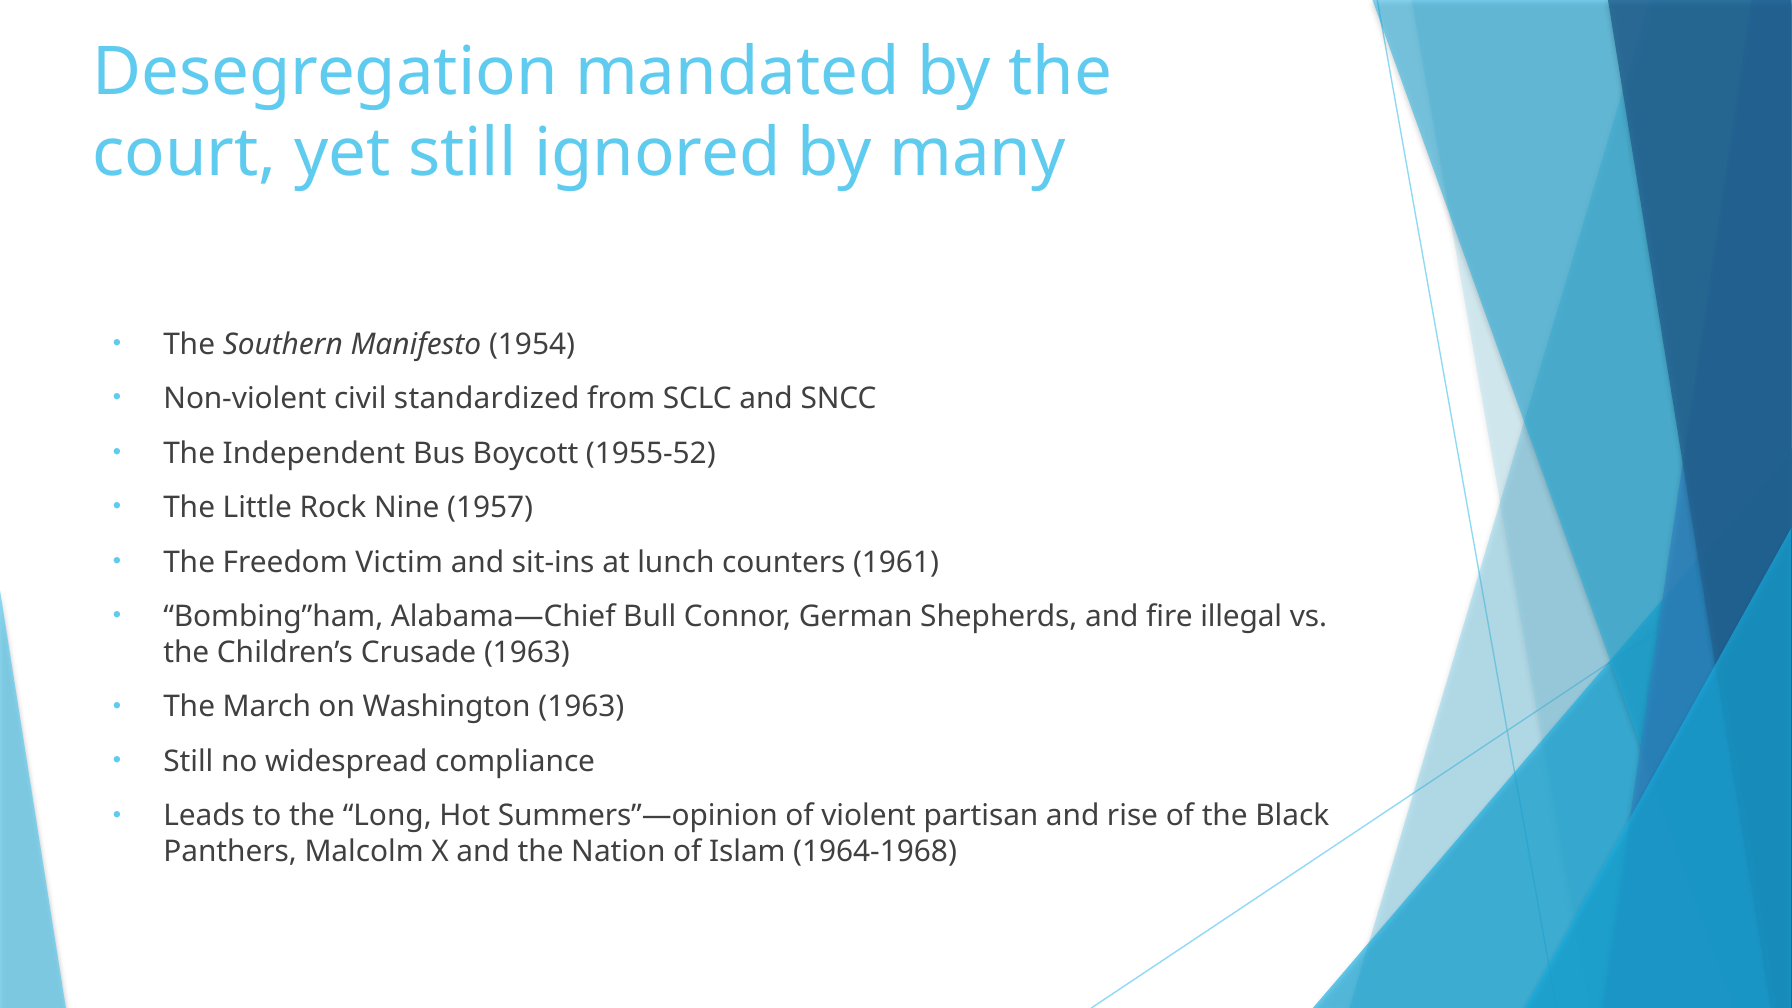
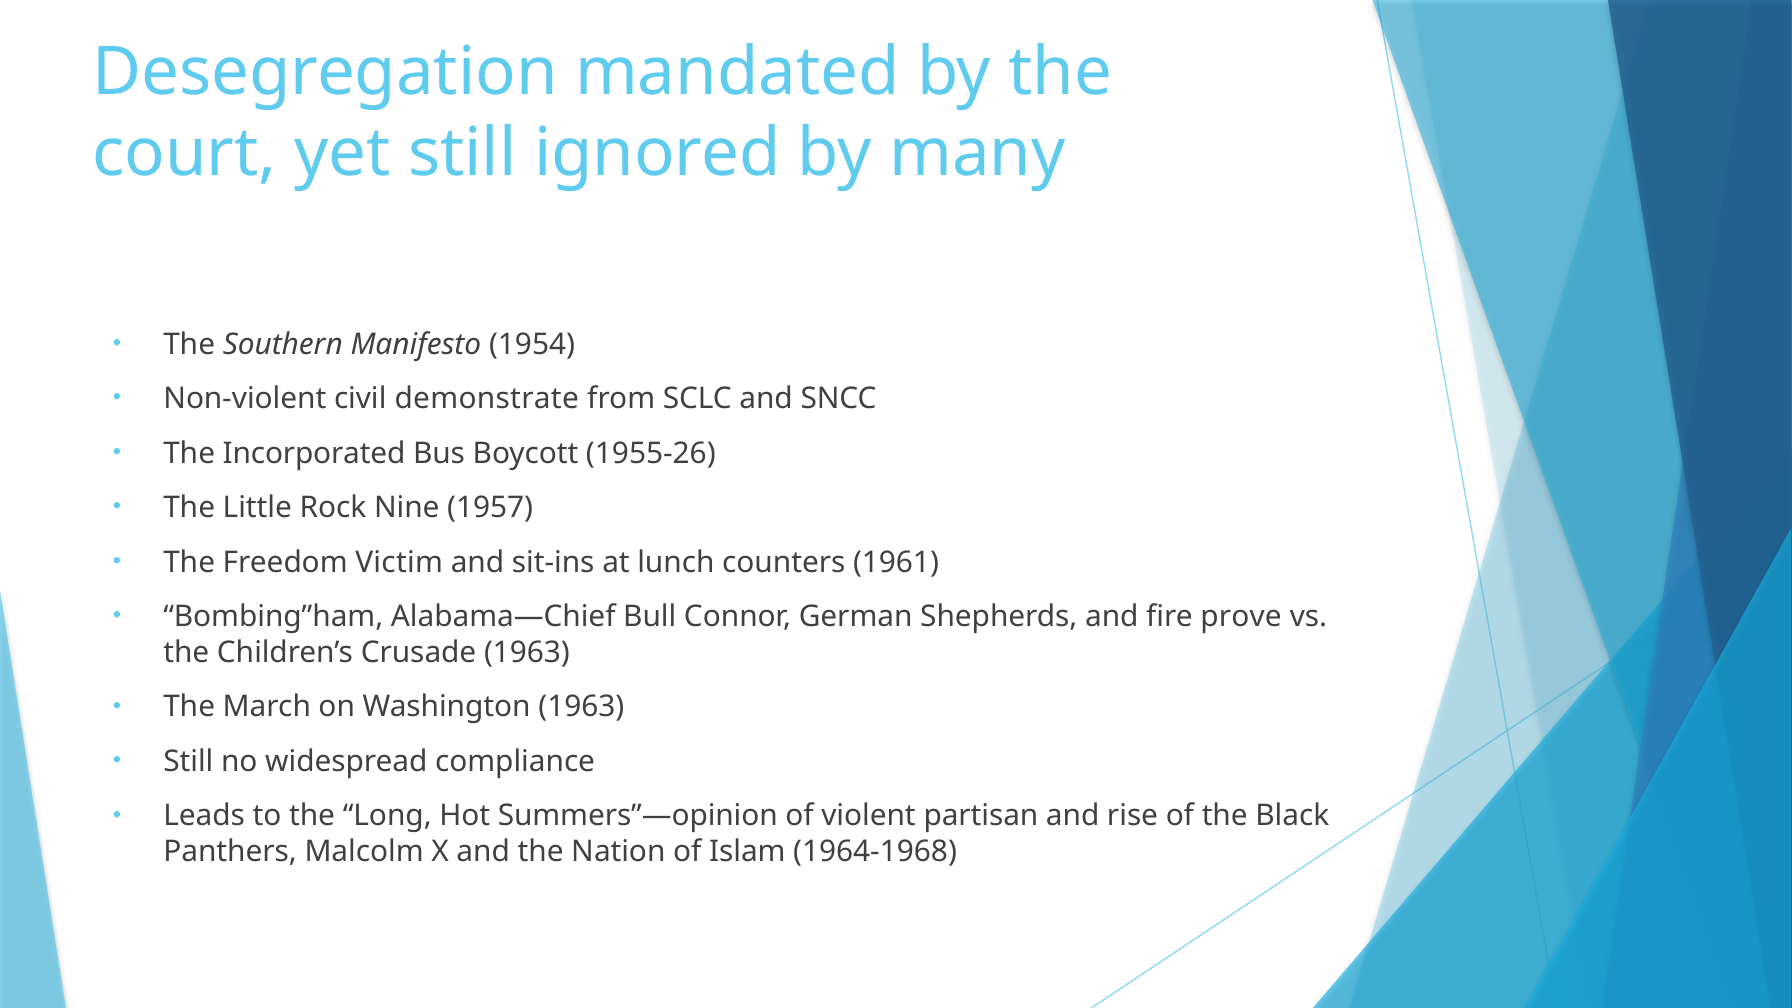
standardized: standardized -> demonstrate
Independent: Independent -> Incorporated
1955-52: 1955-52 -> 1955-26
illegal: illegal -> prove
